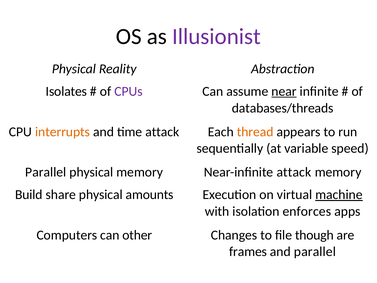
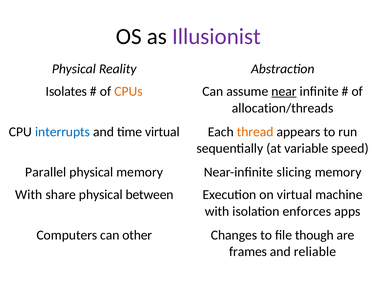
CPUs colour: purple -> orange
databases/threads: databases/threads -> allocation/threads
interrupts colour: orange -> blue
time attack: attack -> virtual
Near-infinite attack: attack -> slicing
Build at (29, 194): Build -> With
amounts: amounts -> between
machine underline: present -> none
and parallel: parallel -> reliable
